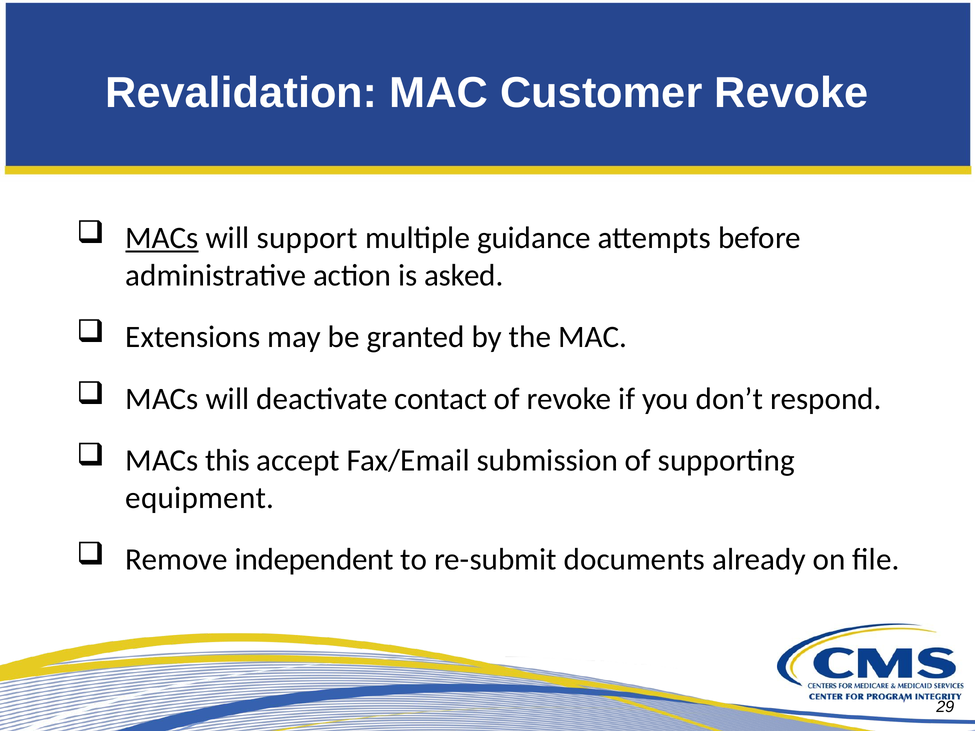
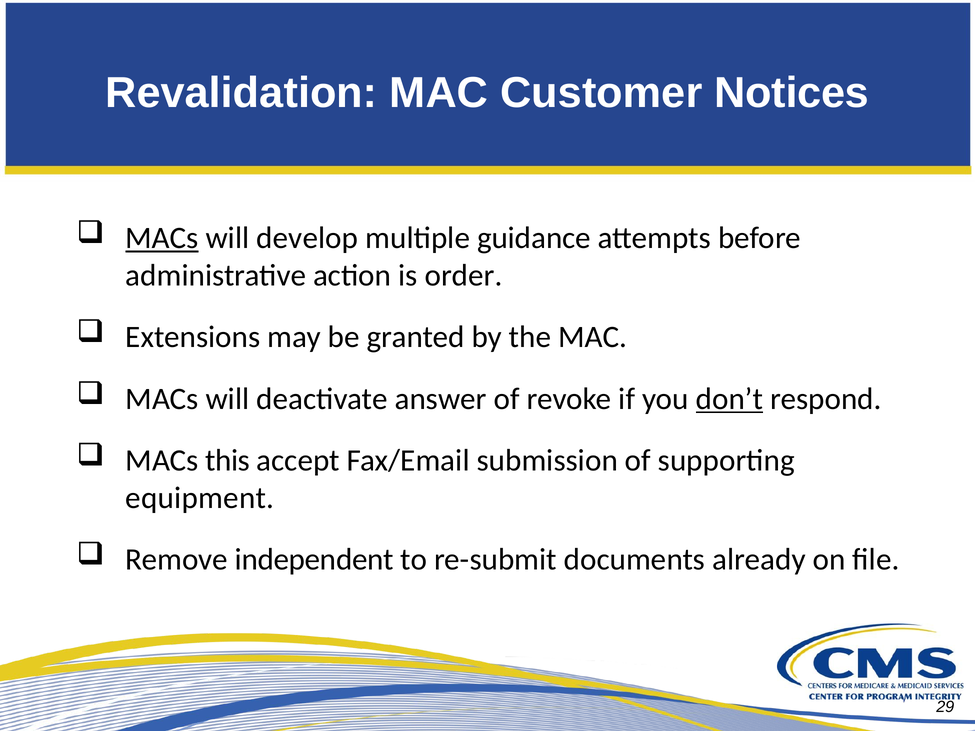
Customer Revoke: Revoke -> Notices
support: support -> develop
asked: asked -> order
contact: contact -> answer
don’t underline: none -> present
